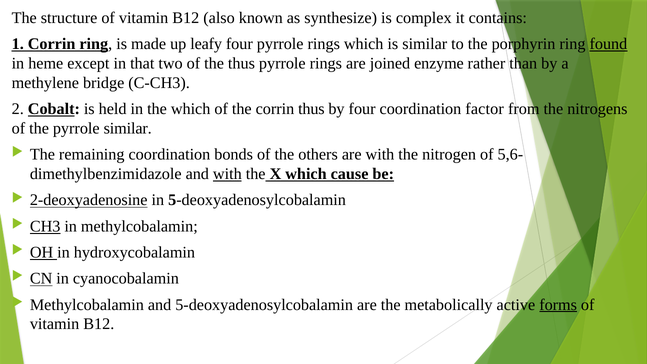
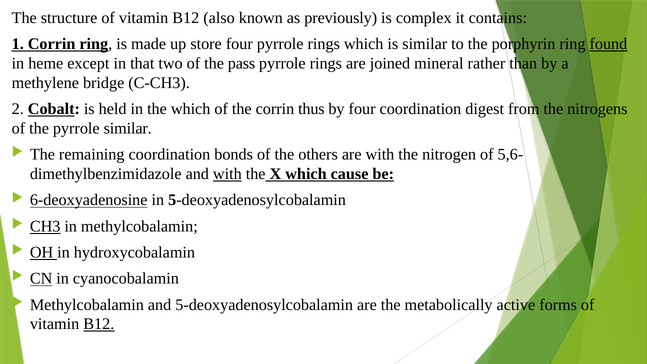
synthesize: synthesize -> previously
leafy: leafy -> store
the thus: thus -> pass
enzyme: enzyme -> mineral
factor: factor -> digest
2-deoxyadenosine: 2-deoxyadenosine -> 6-deoxyadenosine
forms underline: present -> none
B12 at (99, 324) underline: none -> present
